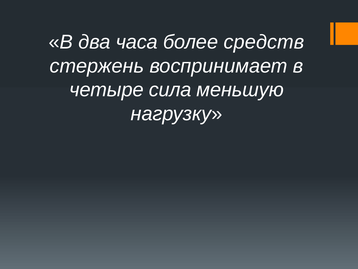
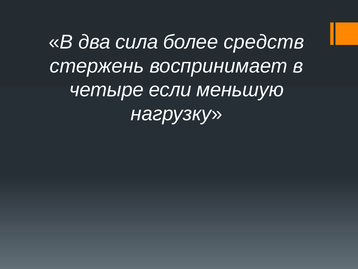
часа: часа -> сила
сила: сила -> если
